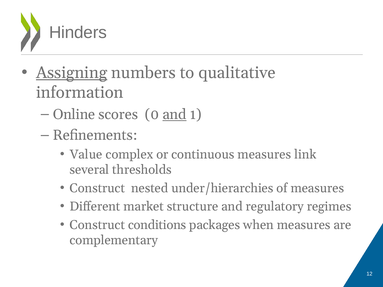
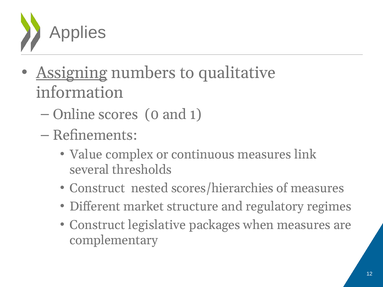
Hinders: Hinders -> Applies
and at (174, 115) underline: present -> none
under/hierarchies: under/hierarchies -> scores/hierarchies
conditions: conditions -> legislative
